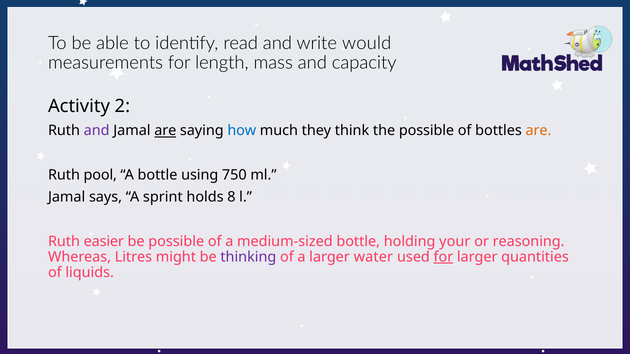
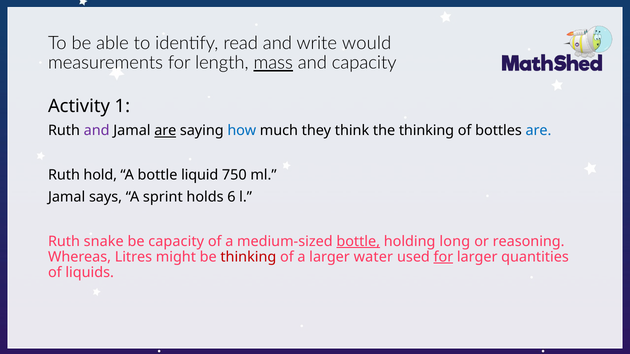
mass underline: none -> present
2: 2 -> 1
the possible: possible -> thinking
are at (538, 131) colour: orange -> blue
pool: pool -> hold
using: using -> liquid
8: 8 -> 6
easier: easier -> snake
be possible: possible -> capacity
bottle at (358, 242) underline: none -> present
your: your -> long
thinking at (248, 257) colour: purple -> red
